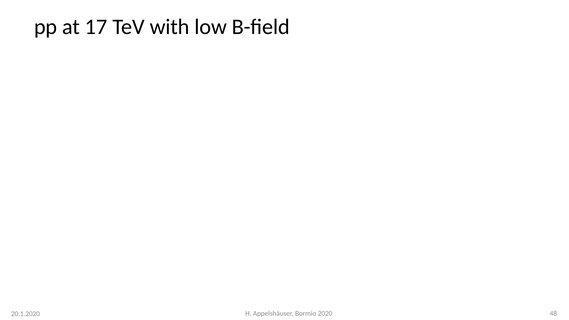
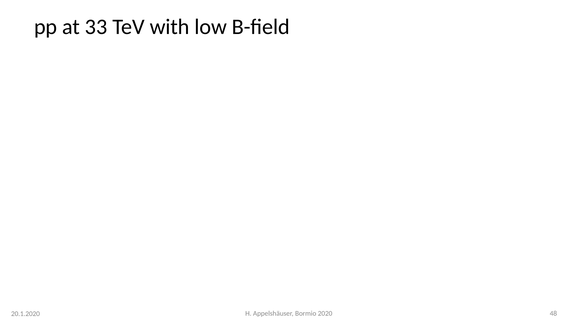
17: 17 -> 33
